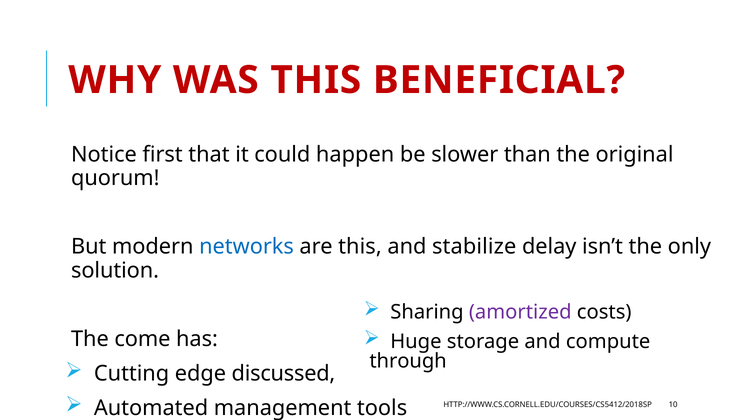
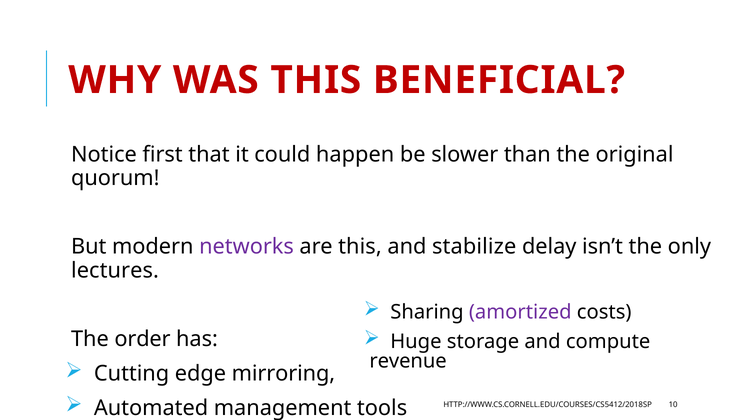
networks colour: blue -> purple
solution: solution -> lectures
come: come -> order
through: through -> revenue
discussed: discussed -> mirroring
